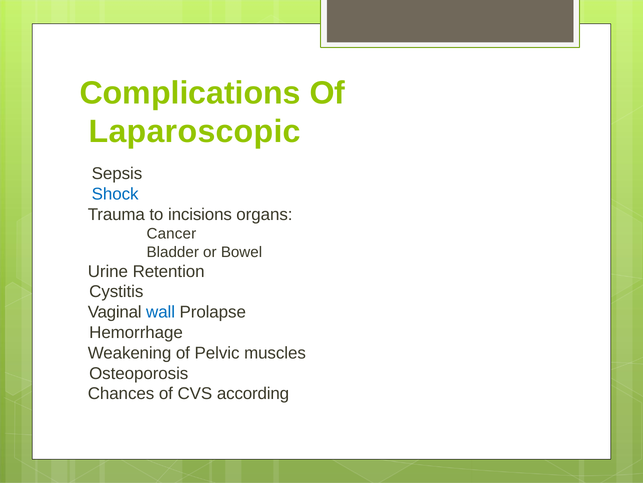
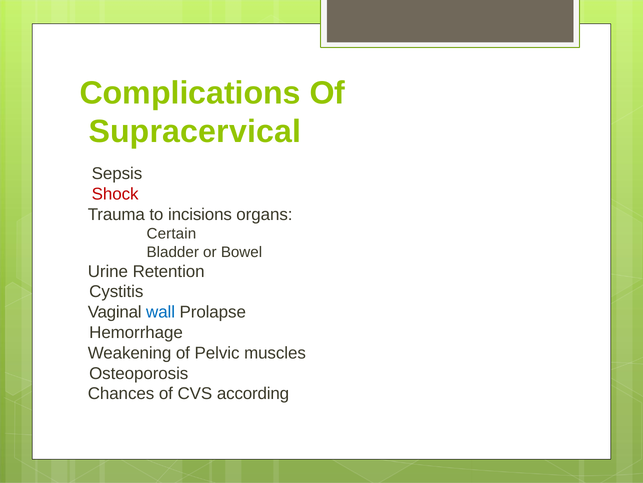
Laparoscopic: Laparoscopic -> Supracervical
Shock colour: blue -> red
Cancer: Cancer -> Certain
